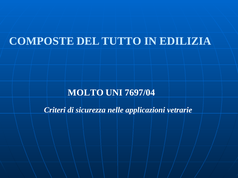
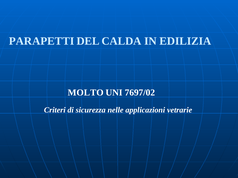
COMPOSTE: COMPOSTE -> PARAPETTI
TUTTO: TUTTO -> CALDA
7697/04: 7697/04 -> 7697/02
